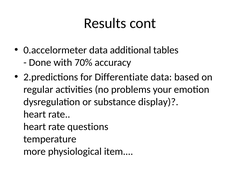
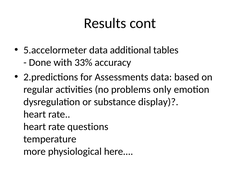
0.accelormeter: 0.accelormeter -> 5.accelormeter
70%: 70% -> 33%
Differentiate: Differentiate -> Assessments
your: your -> only
item: item -> here
